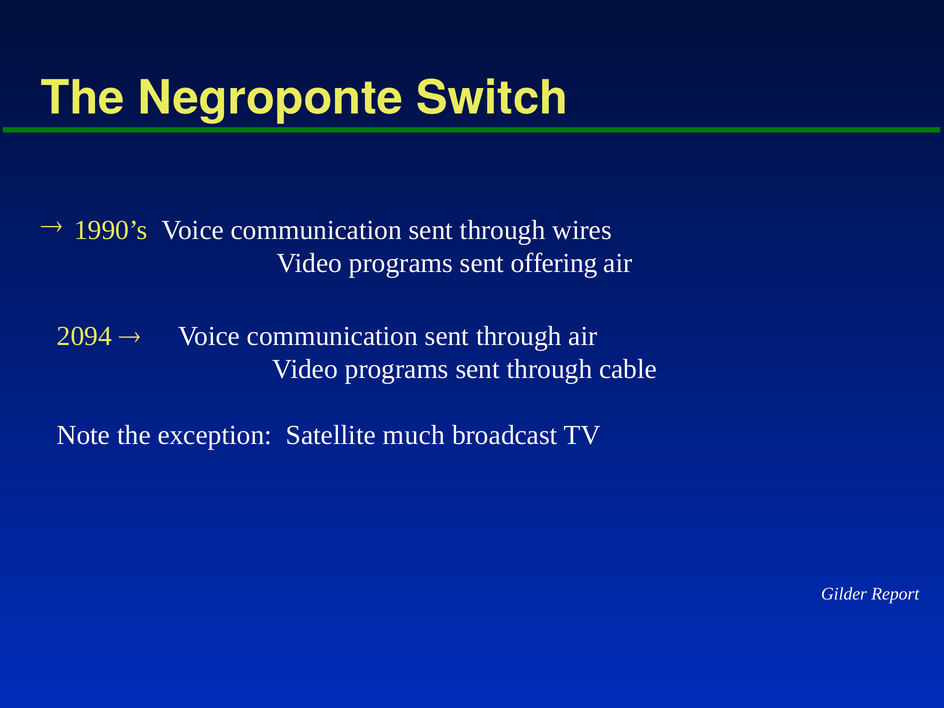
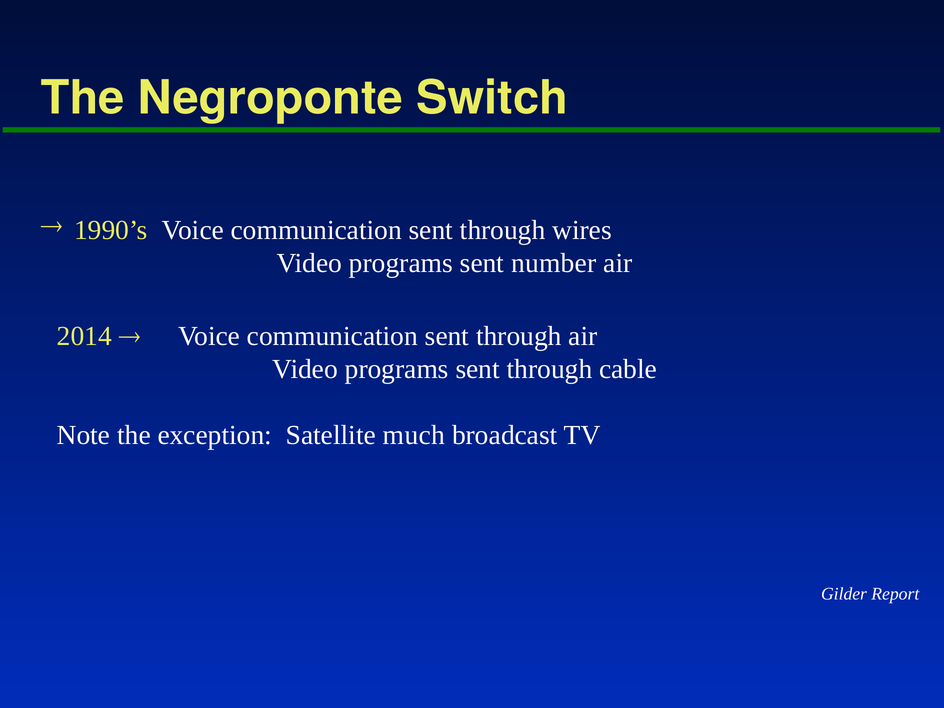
offering: offering -> number
2094: 2094 -> 2014
